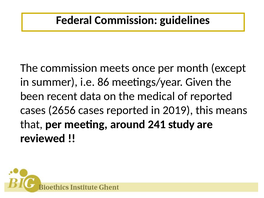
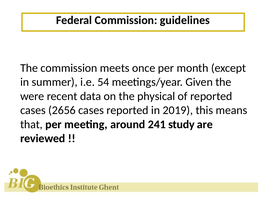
86: 86 -> 54
been: been -> were
medical: medical -> physical
